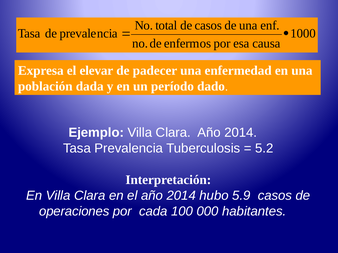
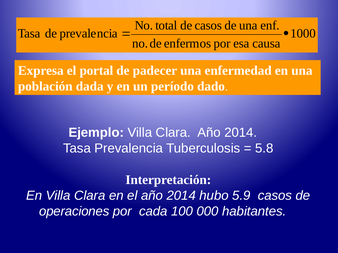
elevar: elevar -> portal
5.2: 5.2 -> 5.8
